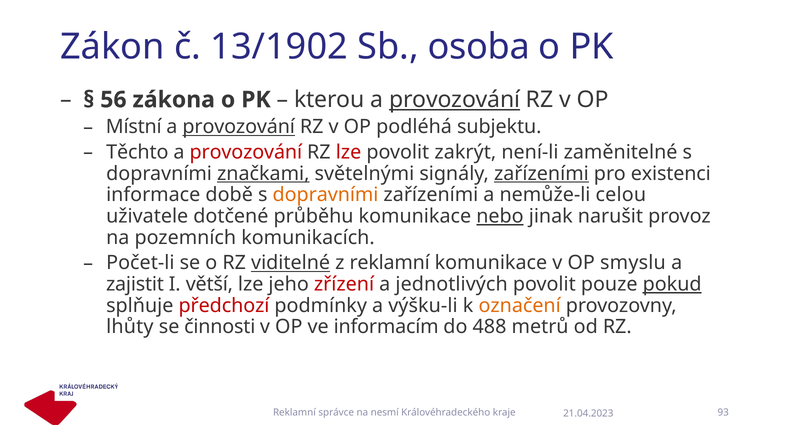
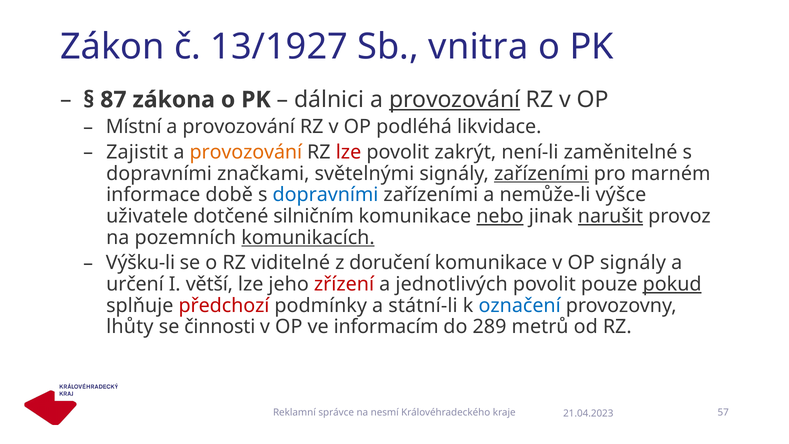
13/1902: 13/1902 -> 13/1927
osoba: osoba -> vnitra
56: 56 -> 87
kterou: kterou -> dálnici
provozování at (239, 127) underline: present -> none
subjektu: subjektu -> likvidace
Těchto: Těchto -> Zajistit
provozování at (246, 152) colour: red -> orange
značkami underline: present -> none
existenci: existenci -> marném
dopravními at (326, 195) colour: orange -> blue
celou: celou -> výšce
průběhu: průběhu -> silničním
narušit underline: none -> present
komunikacích underline: none -> present
Počet-li: Počet-li -> Výšku-li
viditelné underline: present -> none
z reklamní: reklamní -> doručení
OP smyslu: smyslu -> signály
zajistit: zajistit -> určení
výšku-li: výšku-li -> státní-li
označení colour: orange -> blue
488: 488 -> 289
93: 93 -> 57
